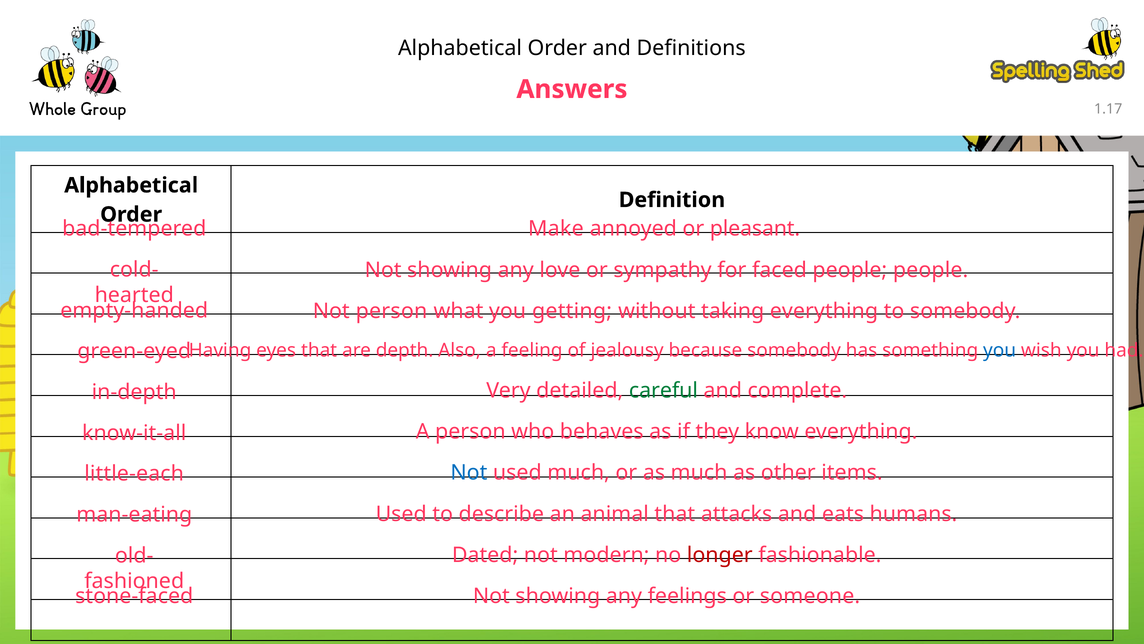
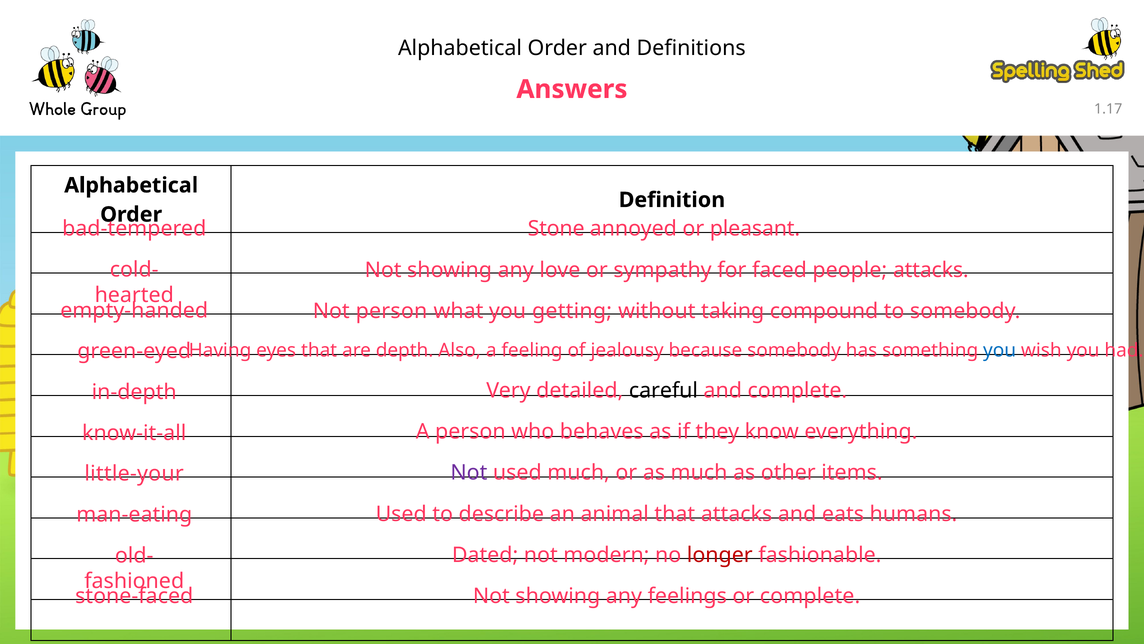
Make: Make -> Stone
people people: people -> attacks
taking everything: everything -> compound
careful colour: green -> black
Not at (469, 473) colour: blue -> purple
little-each: little-each -> little-your
or someone: someone -> complete
